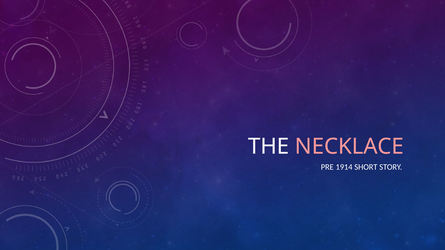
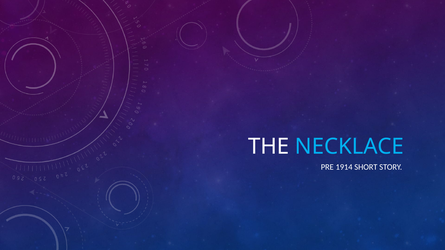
NECKLACE colour: pink -> light blue
